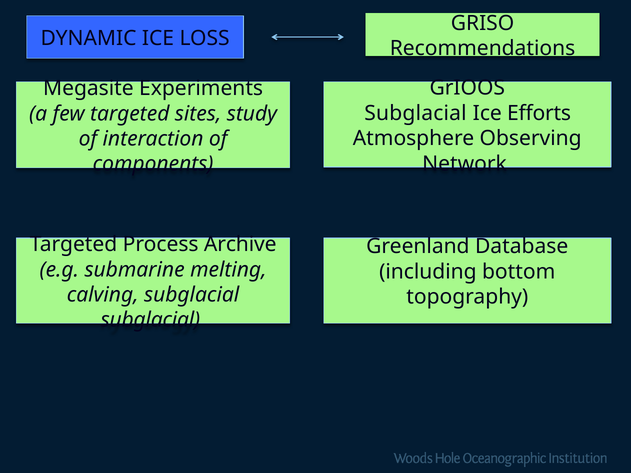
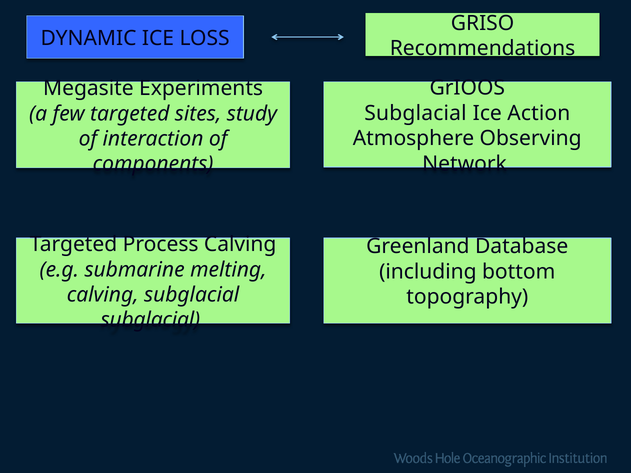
Efforts: Efforts -> Action
Process Archive: Archive -> Calving
